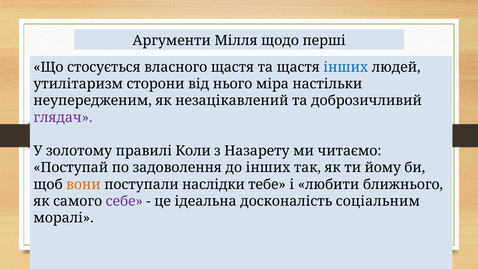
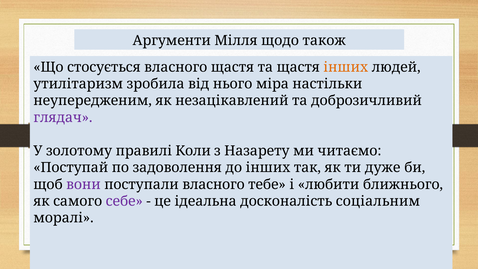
перші: перші -> також
інших at (346, 67) colour: blue -> orange
сторони: сторони -> зробила
йому: йому -> дуже
вони colour: orange -> purple
поступали наслідки: наслідки -> власного
